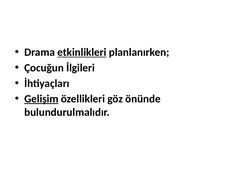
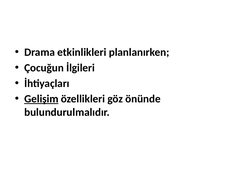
etkinlikleri underline: present -> none
